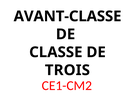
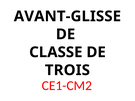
AVANT-CLASSE: AVANT-CLASSE -> AVANT-GLISSE
